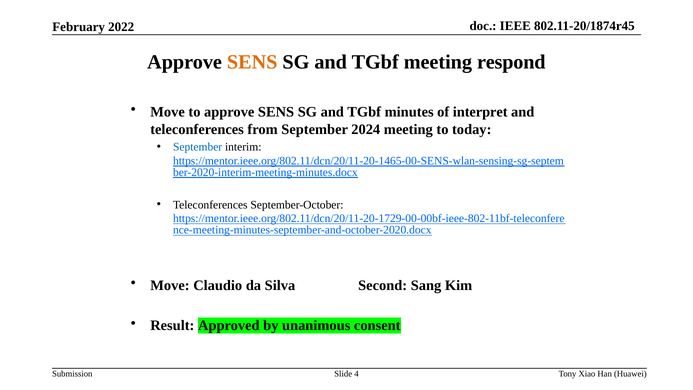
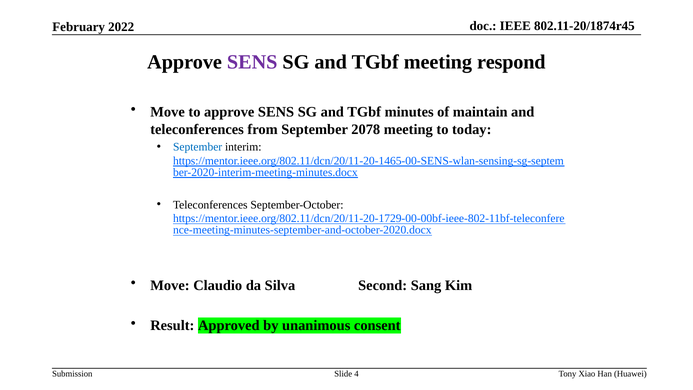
SENS at (252, 62) colour: orange -> purple
interpret: interpret -> maintain
2024: 2024 -> 2078
